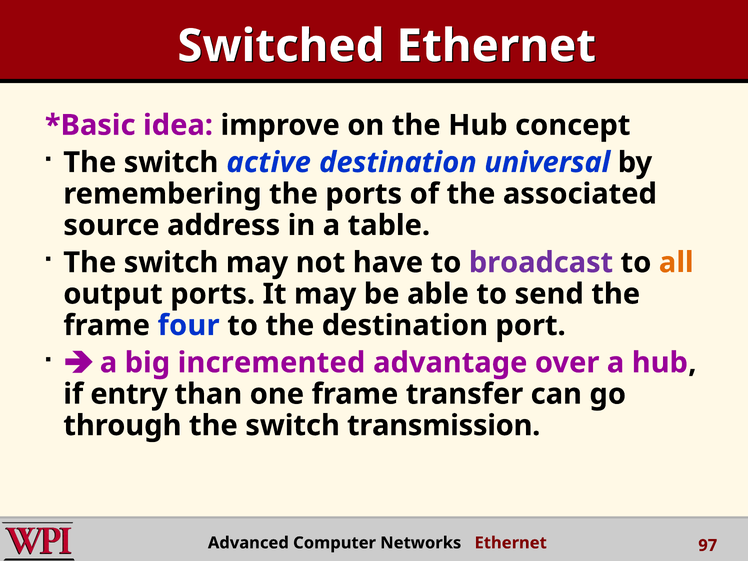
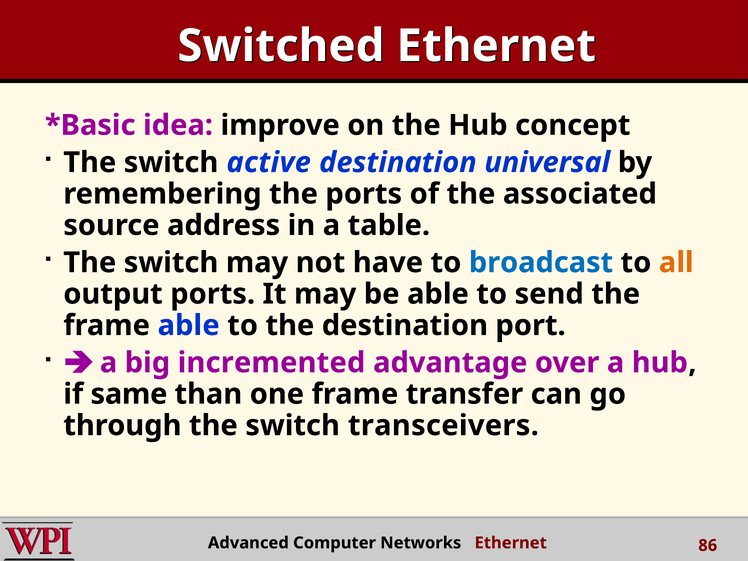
broadcast colour: purple -> blue
frame four: four -> able
entry: entry -> same
transmission: transmission -> transceivers
97: 97 -> 86
